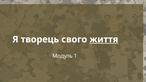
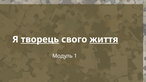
творець underline: none -> present
